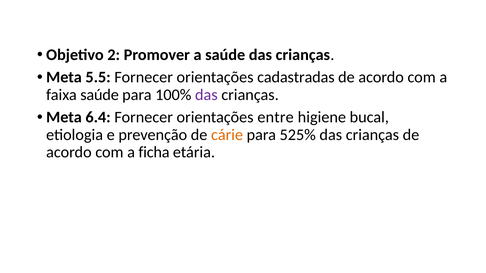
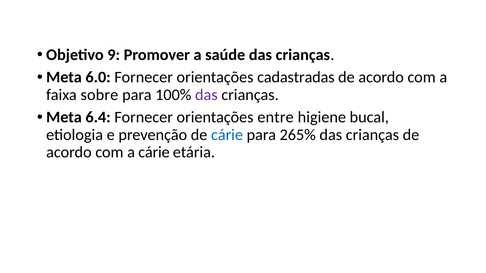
2: 2 -> 9
5.5: 5.5 -> 6.0
faixa saúde: saúde -> sobre
cárie at (227, 135) colour: orange -> blue
525%: 525% -> 265%
a ficha: ficha -> cárie
